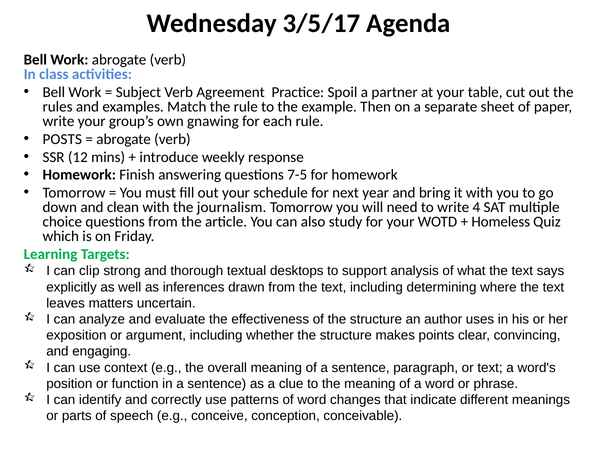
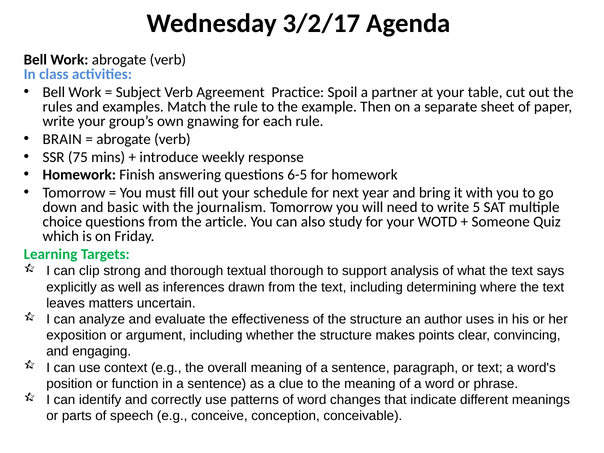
3/5/17: 3/5/17 -> 3/2/17
POSTS: POSTS -> BRAIN
12: 12 -> 75
7-5: 7-5 -> 6-5
clean: clean -> basic
4: 4 -> 5
Homeless: Homeless -> Someone
textual desktops: desktops -> thorough
